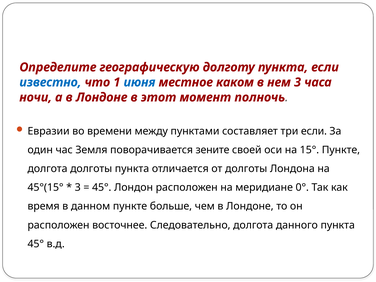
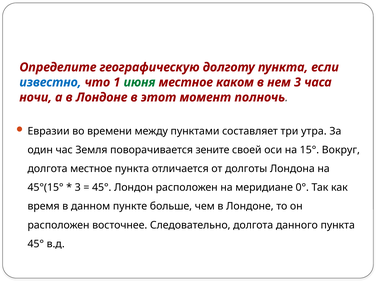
июня colour: blue -> green
три если: если -> утра
15° Пункте: Пункте -> Вокруг
долгота долготы: долготы -> местное
